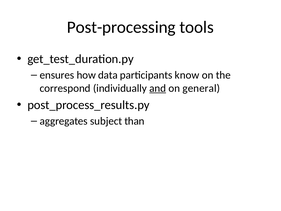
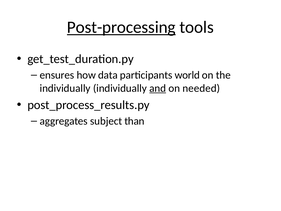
Post-processing underline: none -> present
know: know -> world
correspond at (65, 88): correspond -> individually
general: general -> needed
